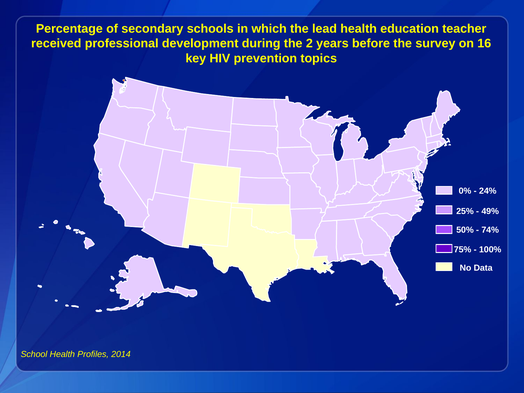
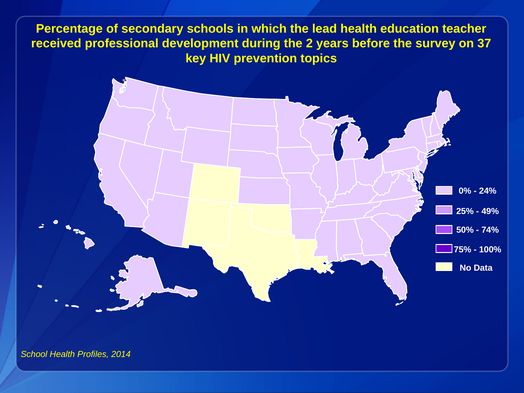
16: 16 -> 37
